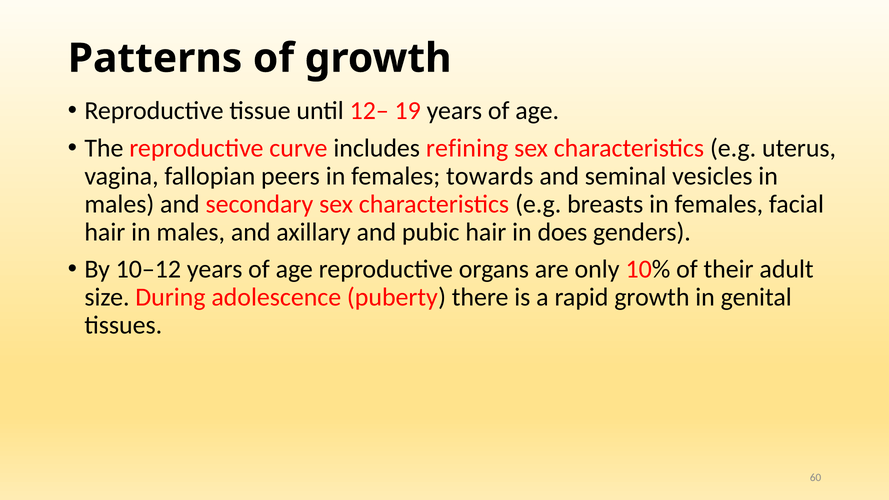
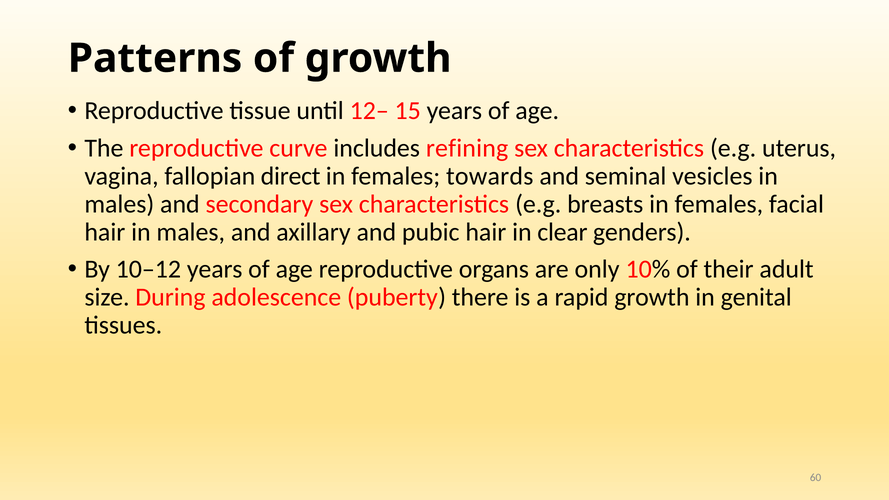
19: 19 -> 15
peers: peers -> direct
does: does -> clear
